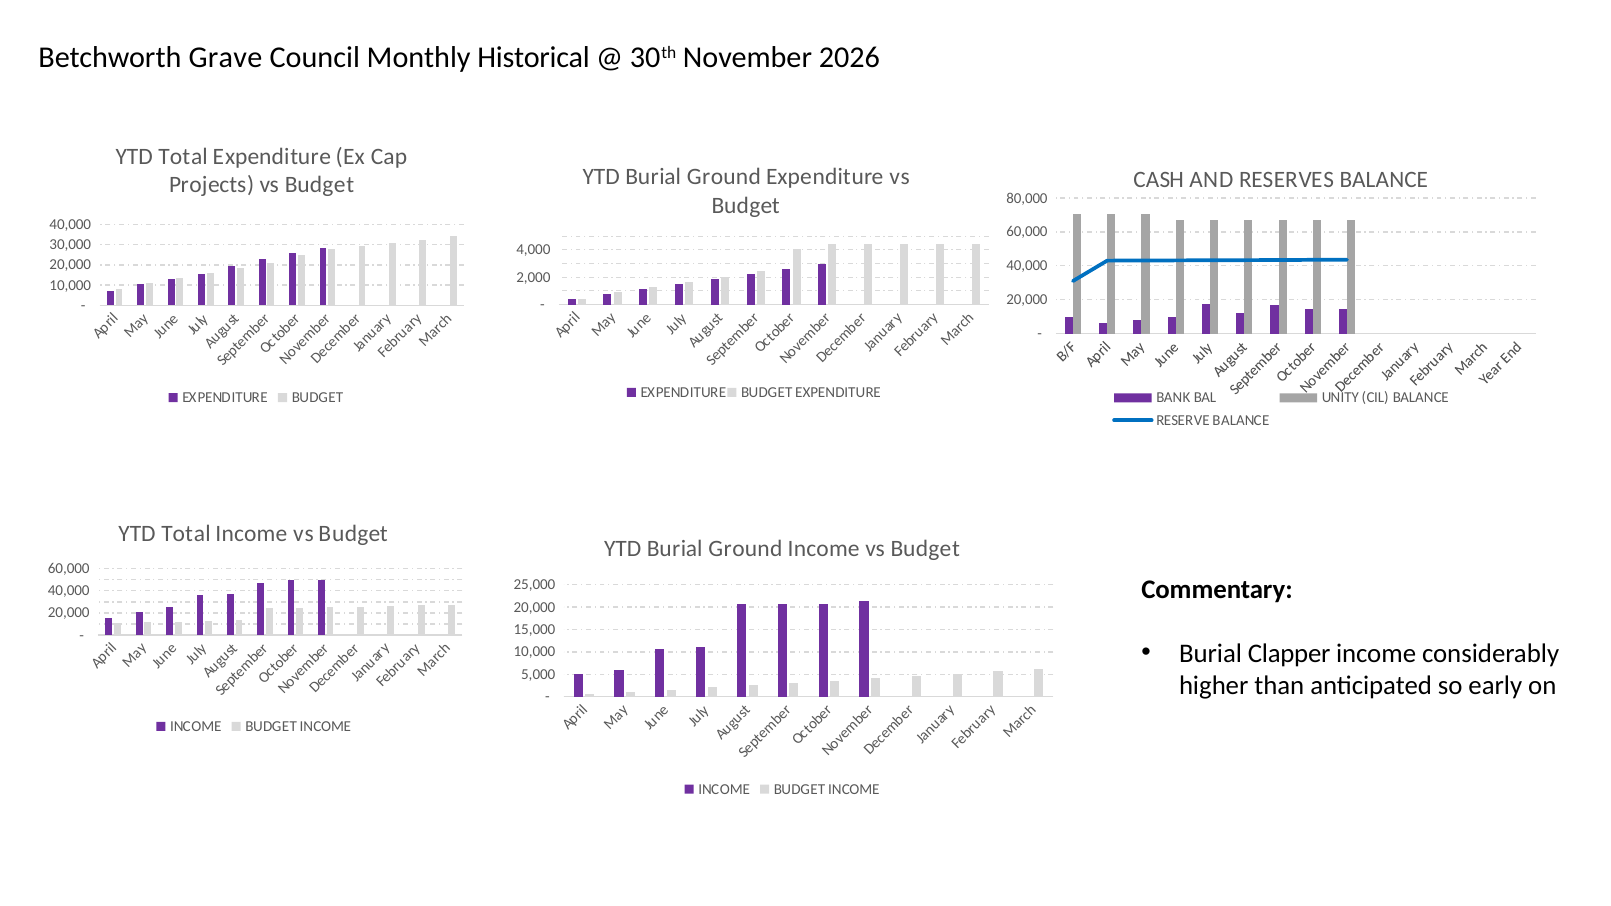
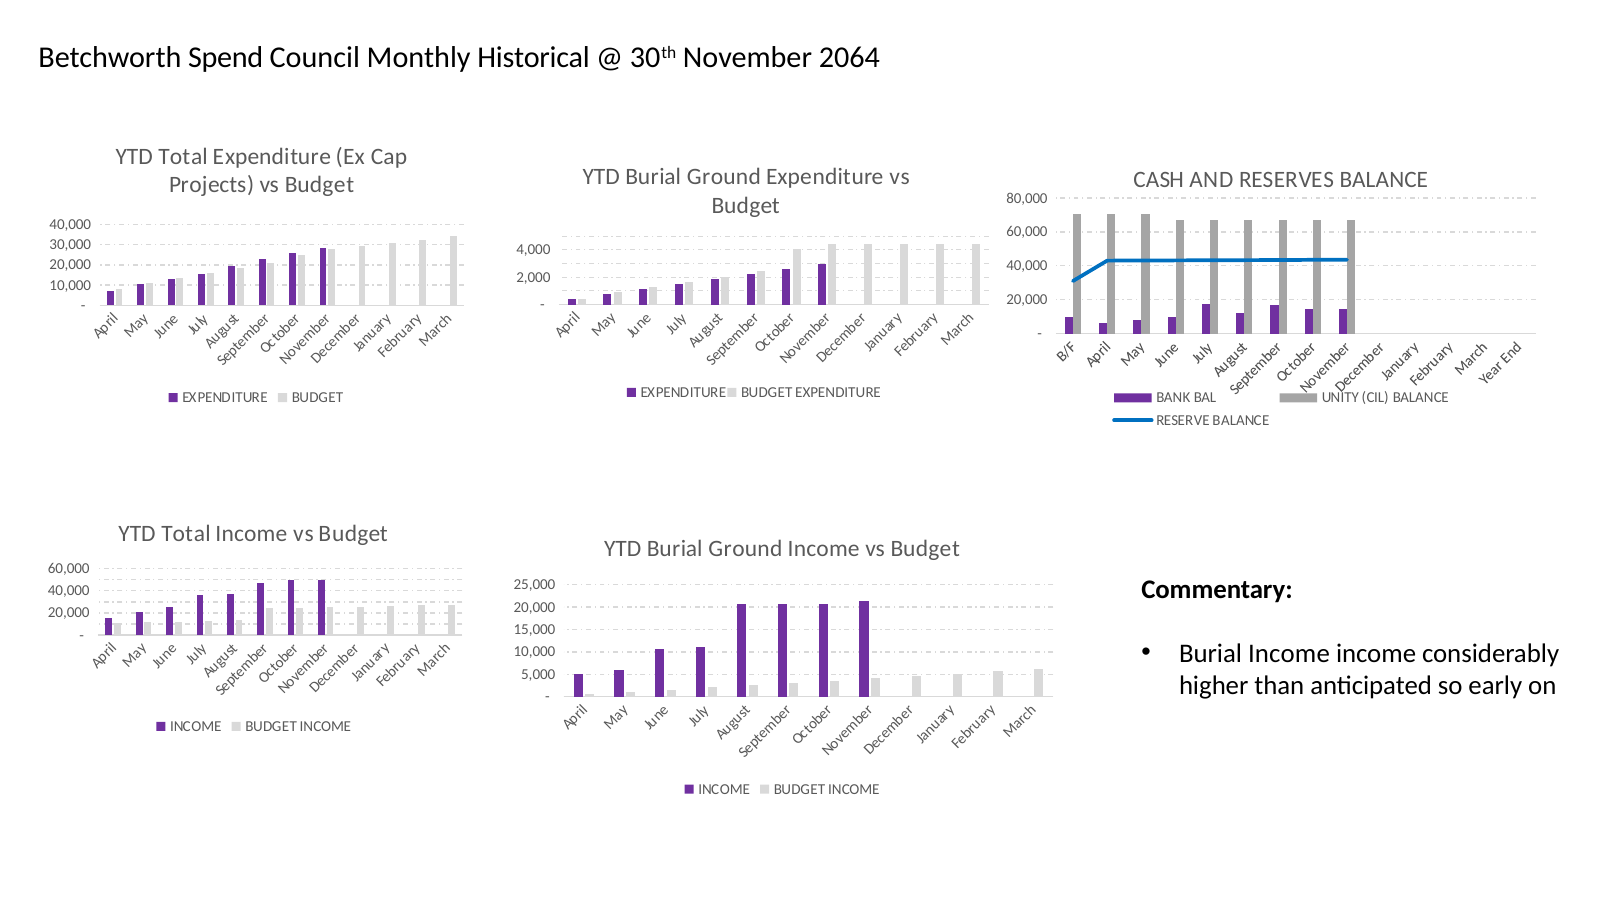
Grave: Grave -> Spend
2026: 2026 -> 2064
Burial Clapper: Clapper -> Income
